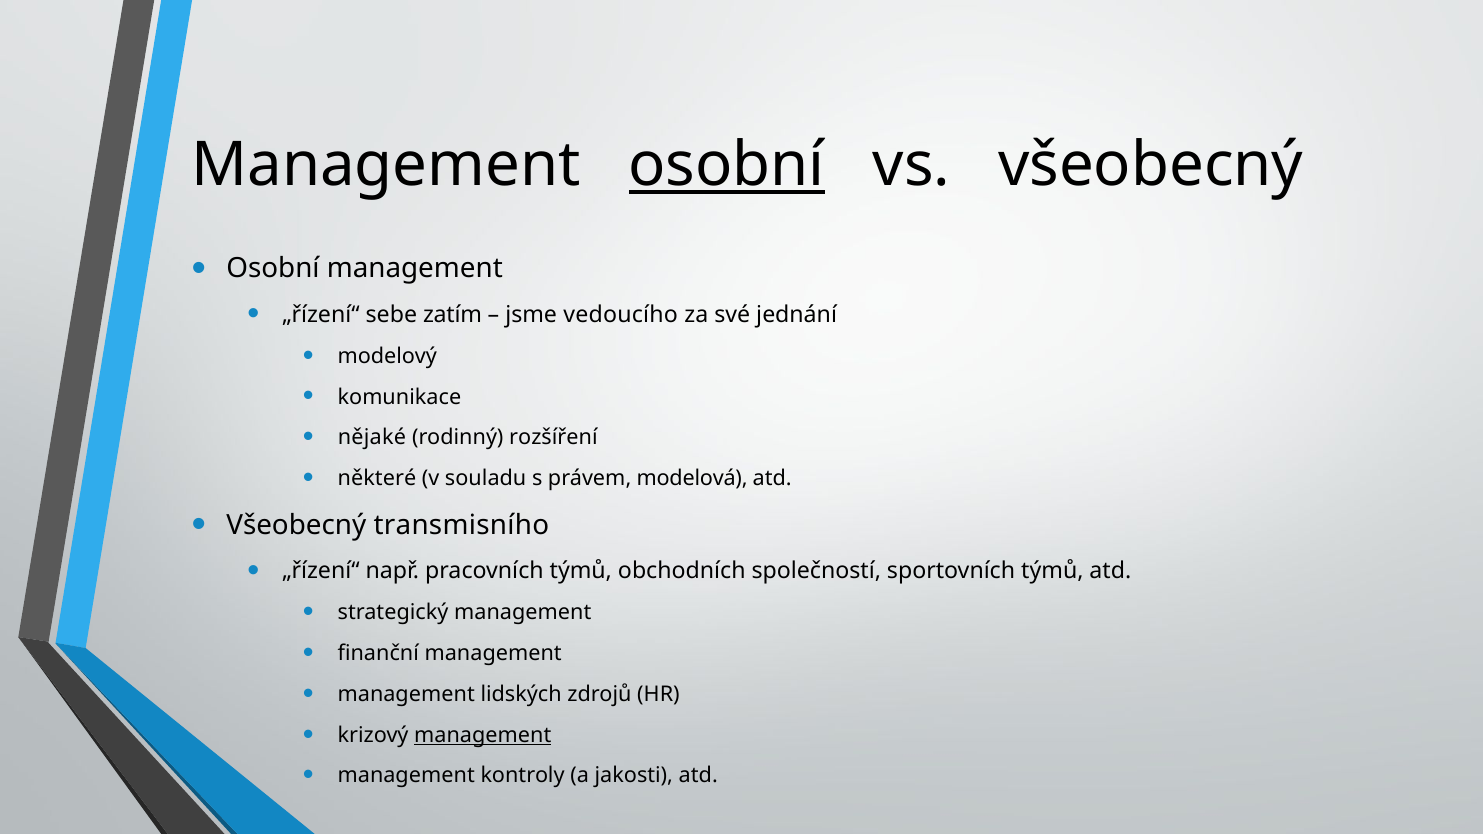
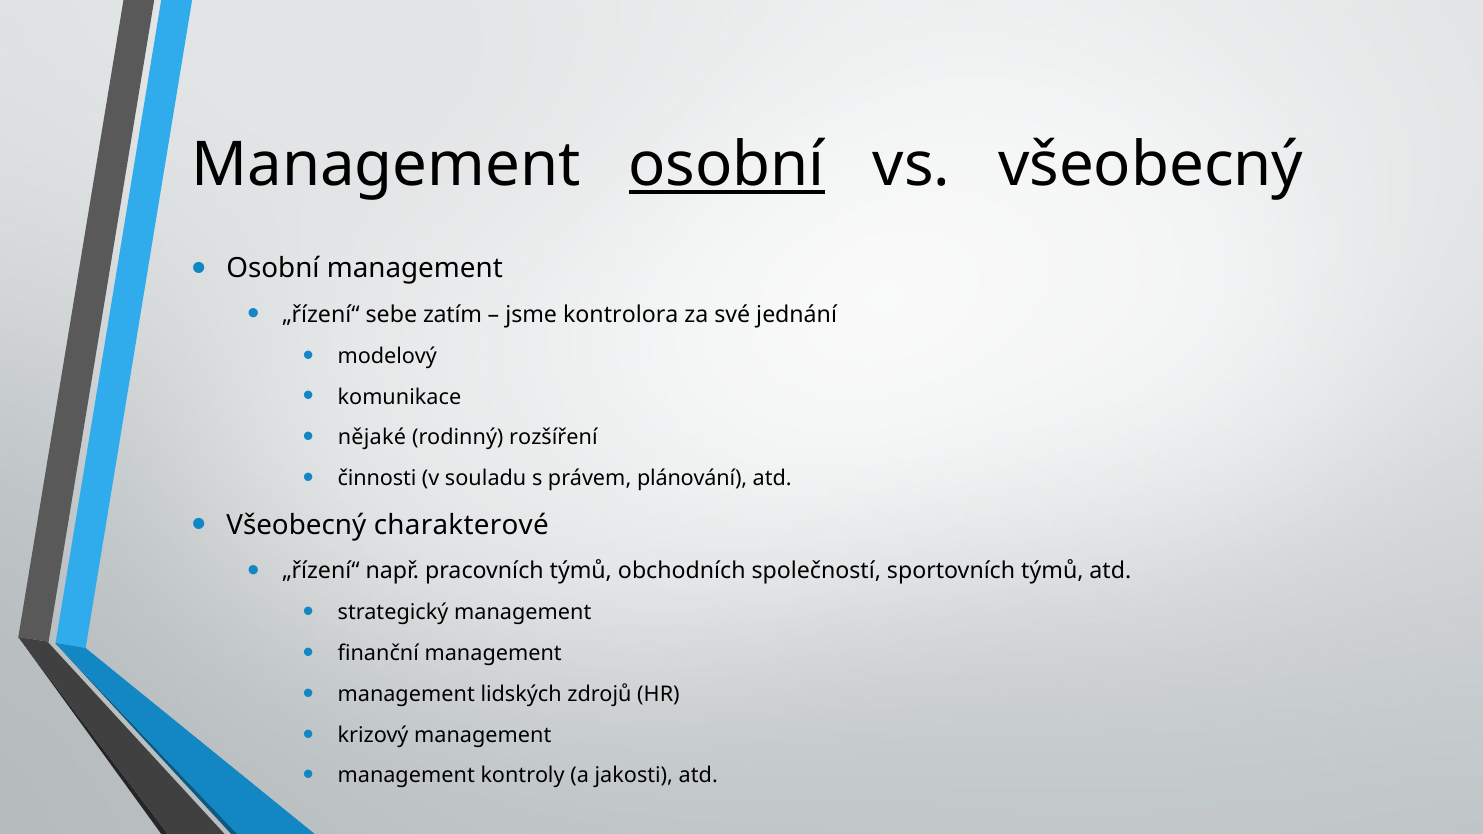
vedoucího: vedoucího -> kontrolora
některé: některé -> činnosti
modelová: modelová -> plánování
transmisního: transmisního -> charakterové
management at (483, 735) underline: present -> none
